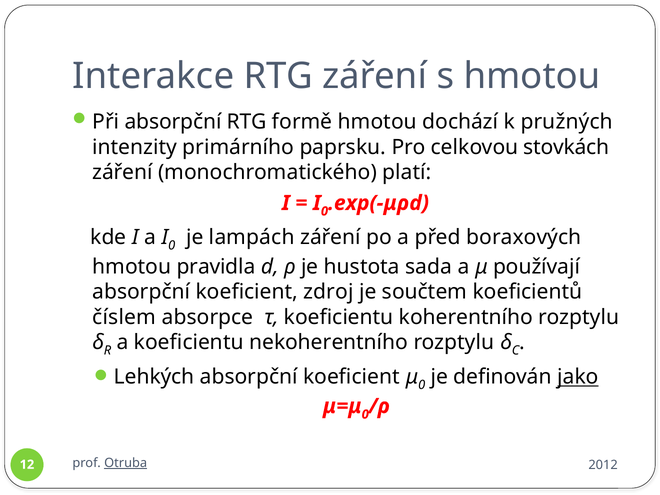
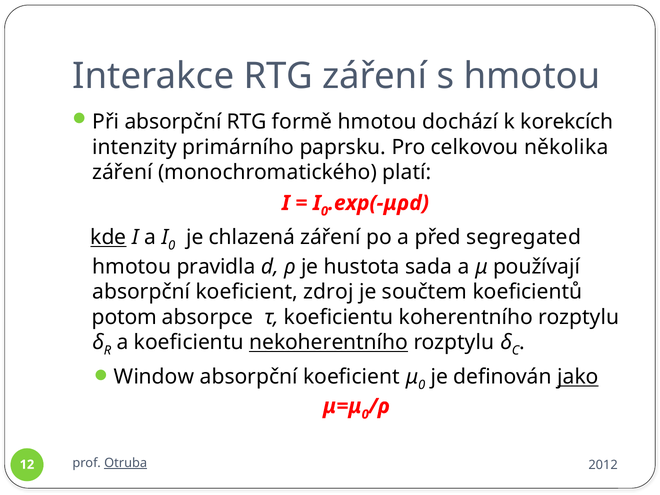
pružných: pružných -> korekcích
stovkách: stovkách -> několika
kde underline: none -> present
lampách: lampách -> chlazená
boraxových: boraxových -> segregated
číslem: číslem -> potom
nekoherentního underline: none -> present
Lehkých: Lehkých -> Window
